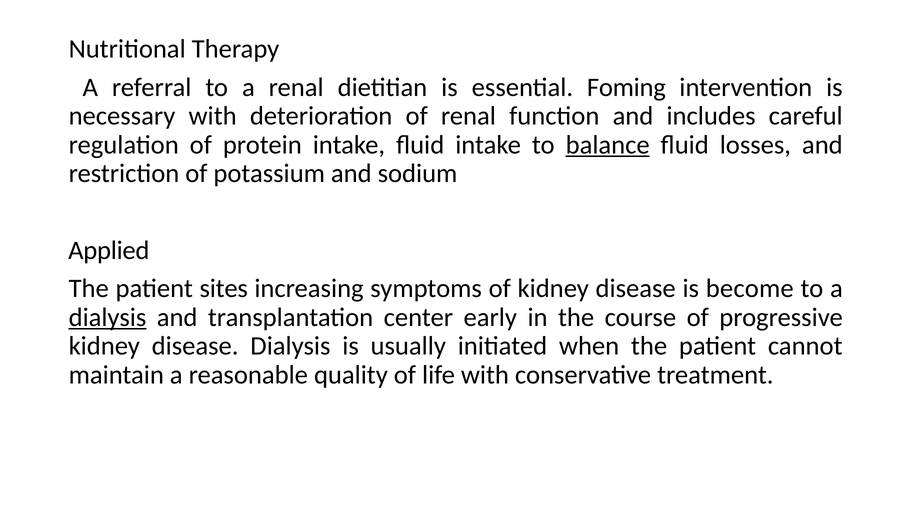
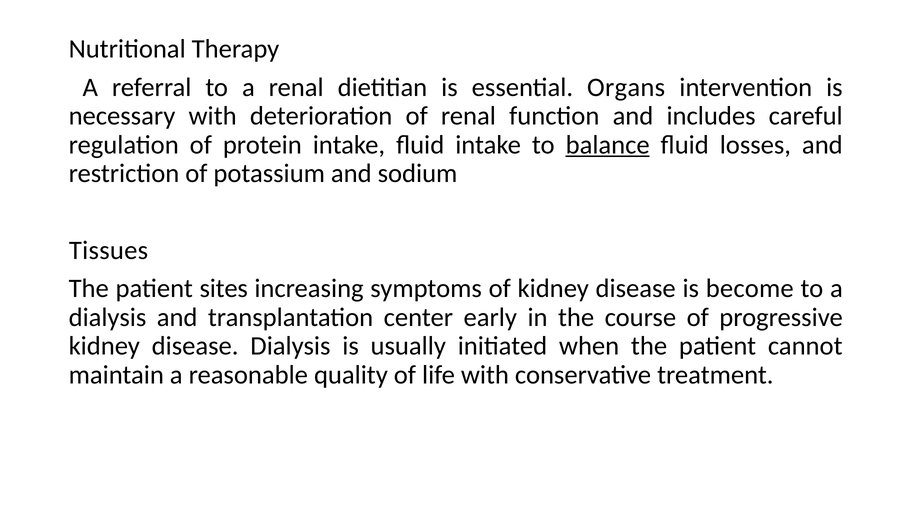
Foming: Foming -> Organs
Applied: Applied -> Tissues
dialysis at (108, 317) underline: present -> none
